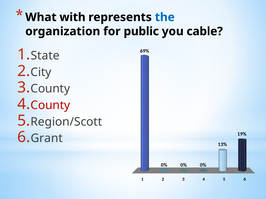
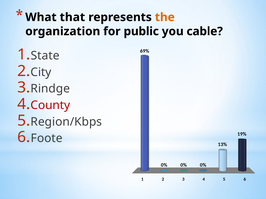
with: with -> that
the colour: blue -> orange
County at (50, 89): County -> Rindge
Region/Scott: Region/Scott -> Region/Kbps
Grant: Grant -> Foote
